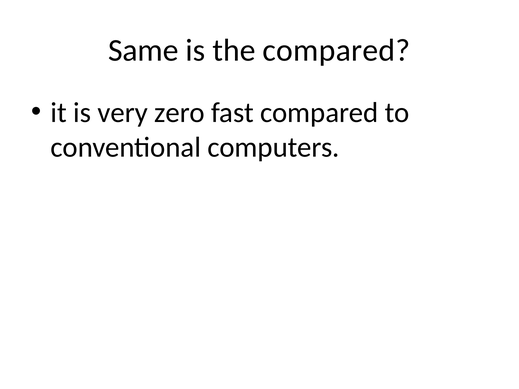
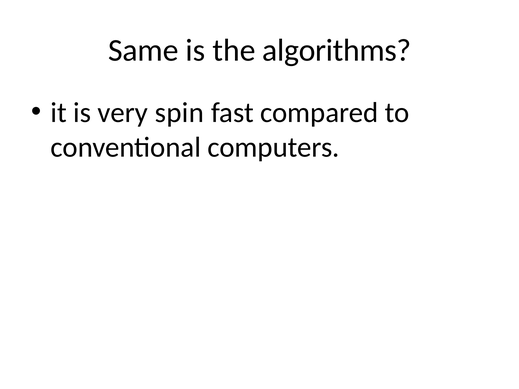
the compared: compared -> algorithms
zero: zero -> spin
